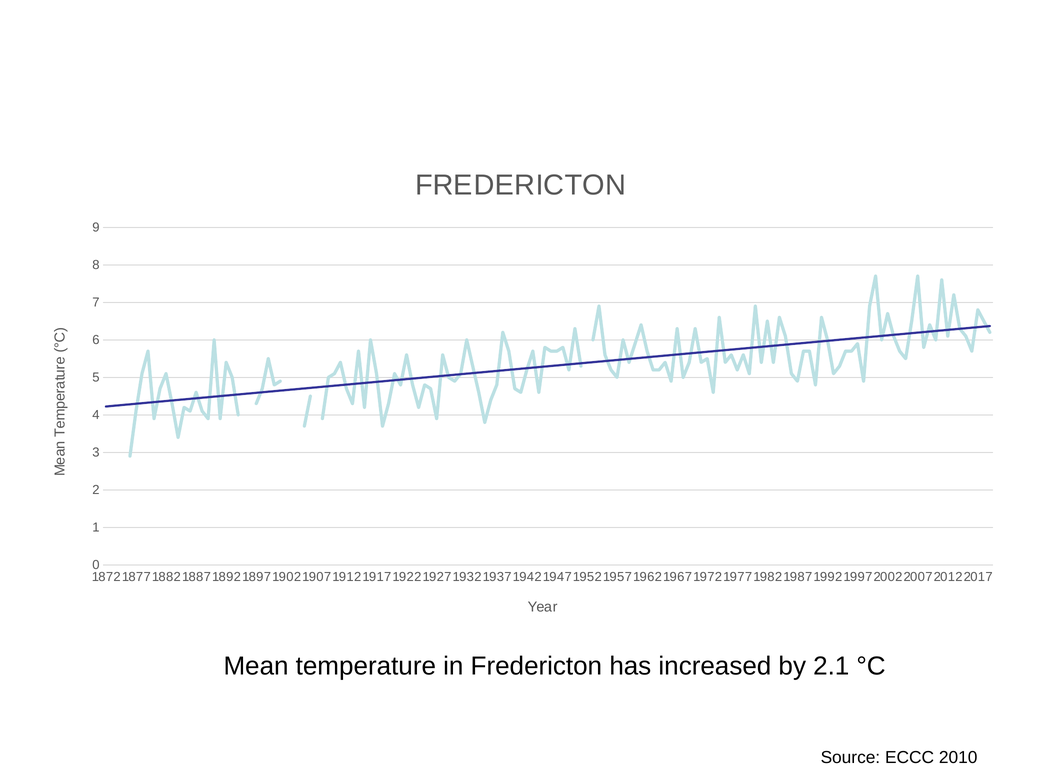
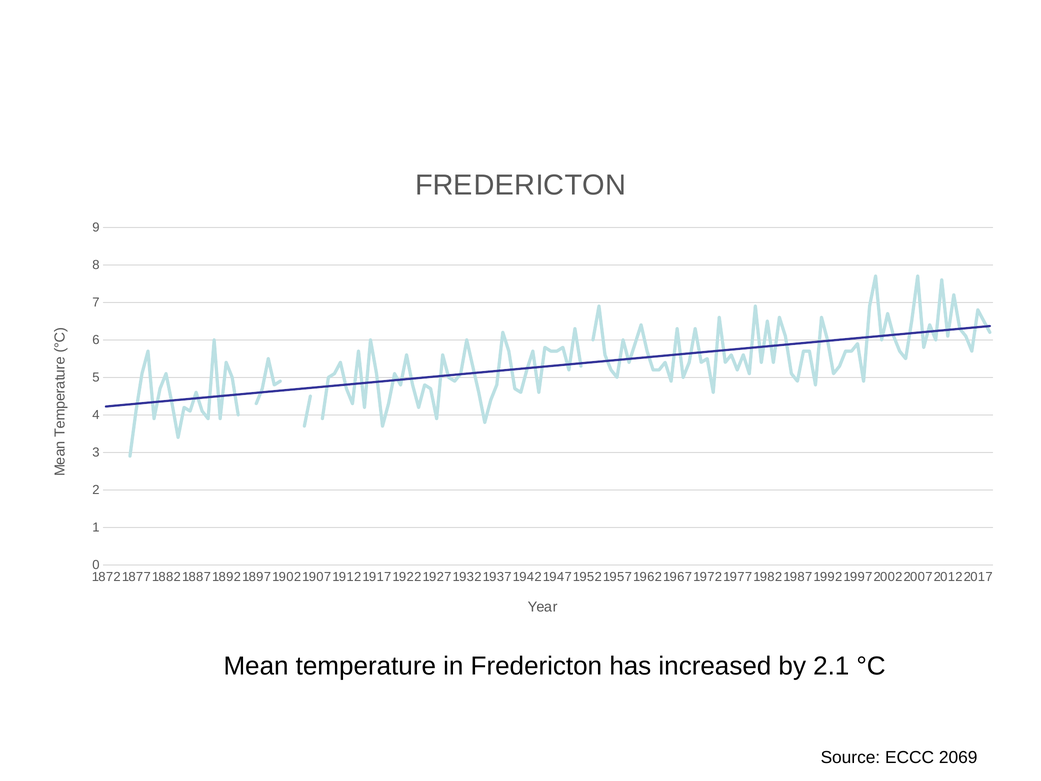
2010: 2010 -> 2069
